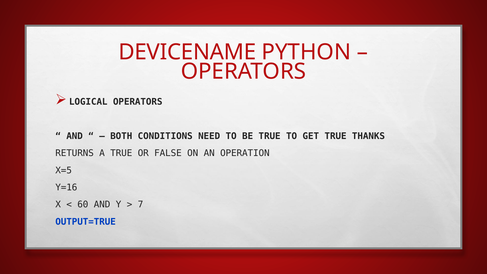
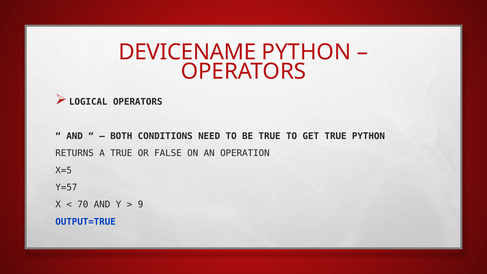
TRUE THANKS: THANKS -> PYTHON
Y=16: Y=16 -> Y=57
60: 60 -> 70
7: 7 -> 9
